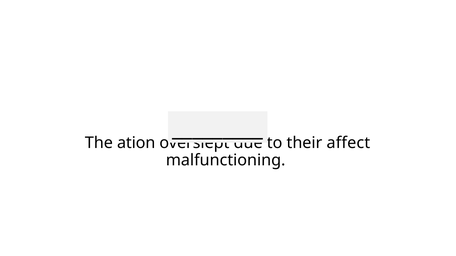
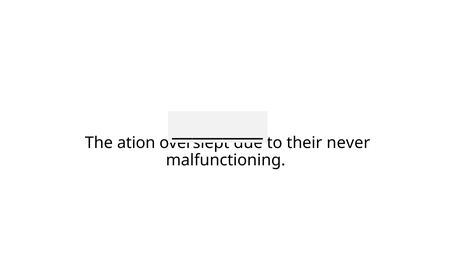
affect: affect -> never
